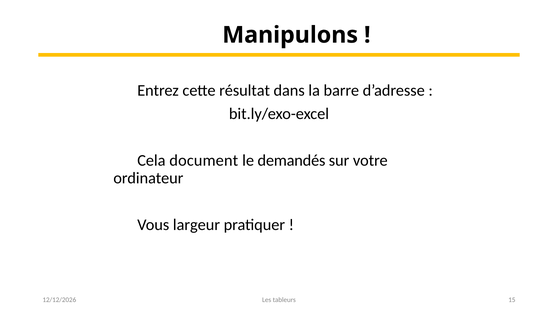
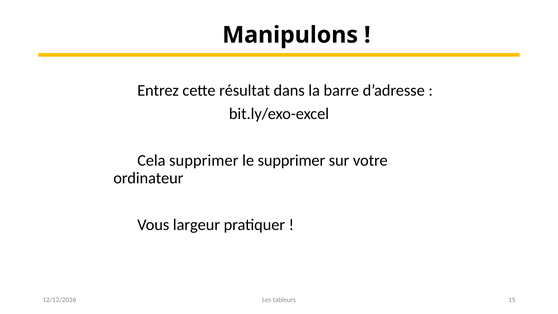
document at (204, 160): document -> supprimer
le demandés: demandés -> supprimer
